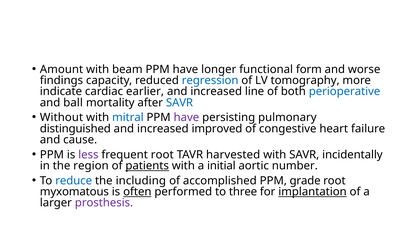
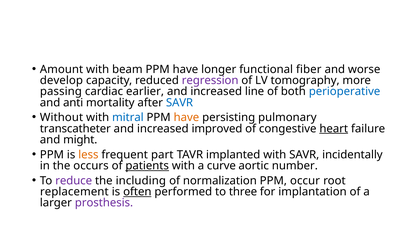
form: form -> fiber
findings: findings -> develop
regression colour: blue -> purple
indicate: indicate -> passing
ball: ball -> anti
have at (186, 118) colour: purple -> orange
distinguished: distinguished -> transcatheter
heart underline: none -> present
cause: cause -> might
less colour: purple -> orange
frequent root: root -> part
harvested: harvested -> implanted
region: region -> occurs
initial: initial -> curve
reduce colour: blue -> purple
accomplished: accomplished -> normalization
grade: grade -> occur
myxomatous: myxomatous -> replacement
implantation underline: present -> none
